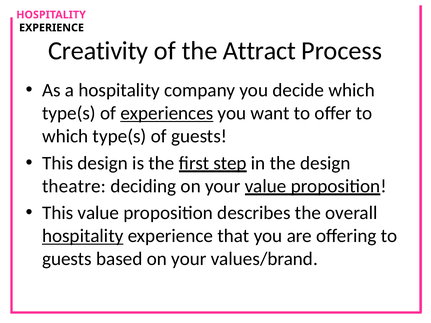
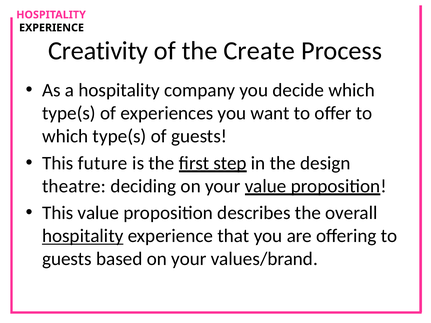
Attract: Attract -> Create
experiences underline: present -> none
This design: design -> future
